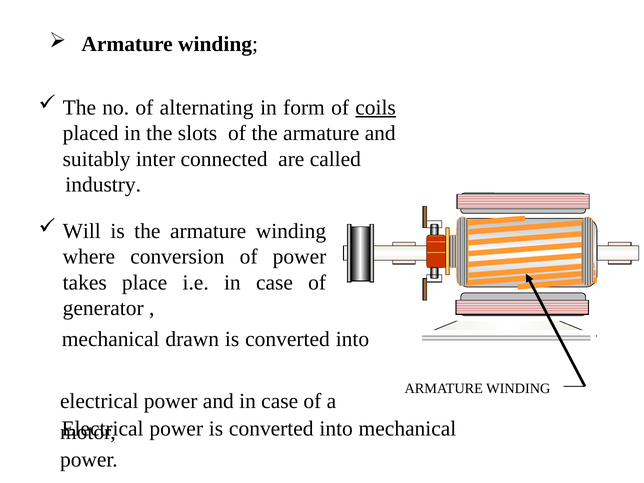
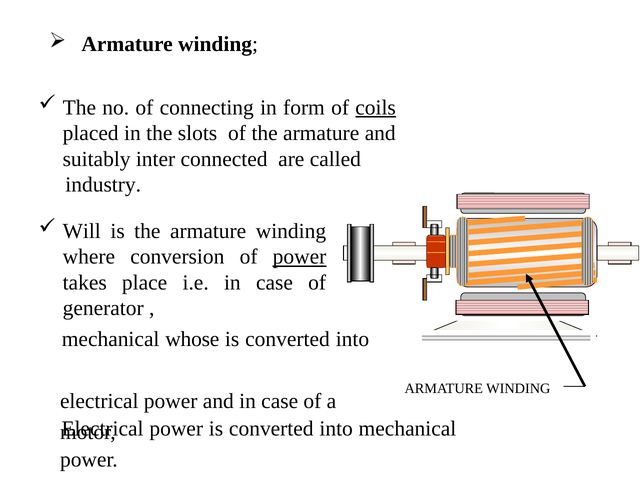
alternating: alternating -> connecting
power at (299, 257) underline: none -> present
drawn: drawn -> whose
